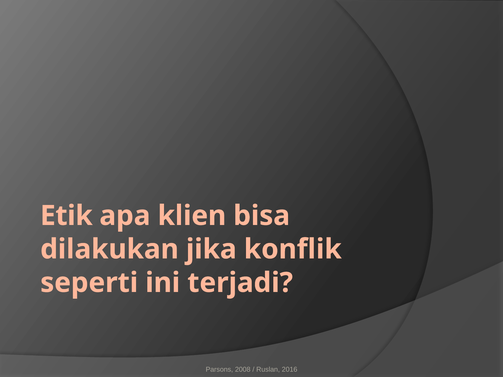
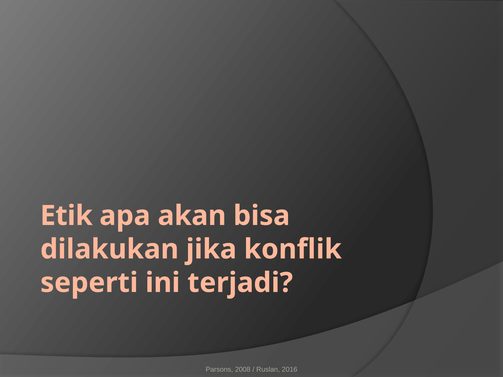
klien: klien -> akan
